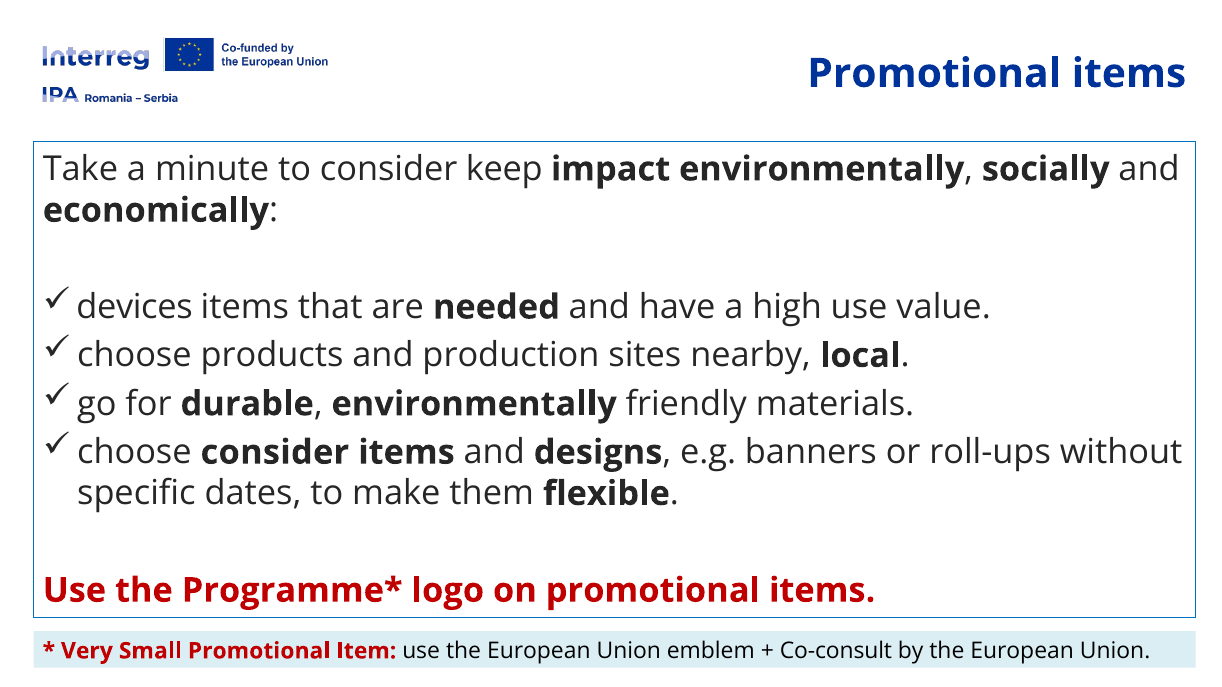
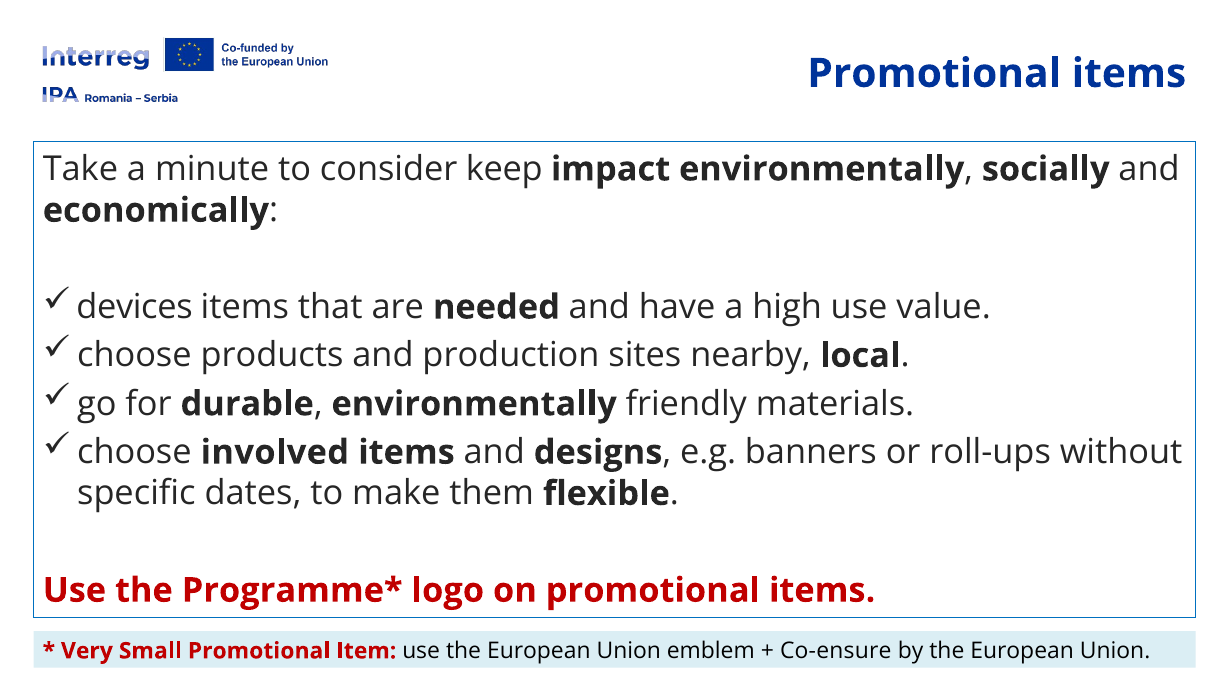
choose consider: consider -> involved
Co-consult: Co-consult -> Co-ensure
